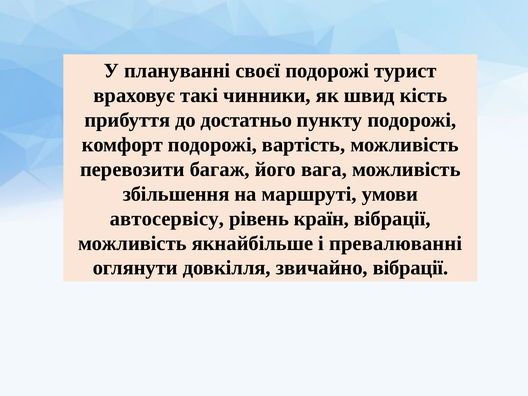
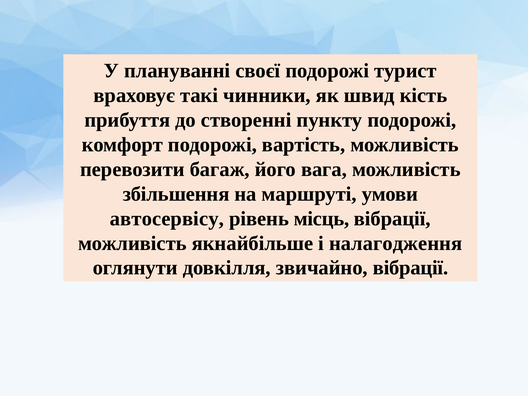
достатньо: достатньо -> створенні
країн: країн -> місць
превалюванні: превалюванні -> налагодження
